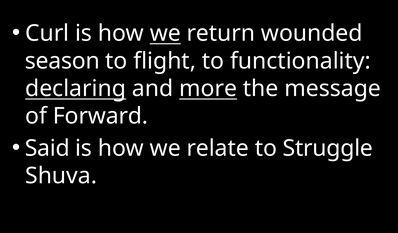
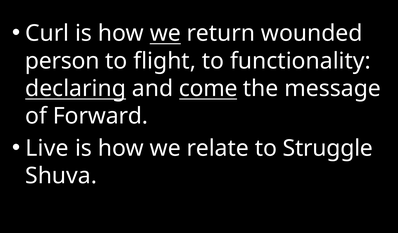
season: season -> person
more: more -> come
Said: Said -> Live
